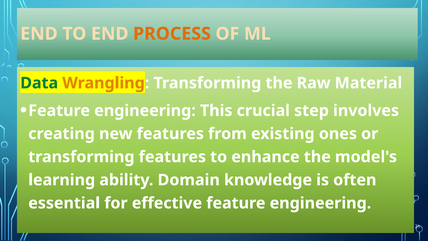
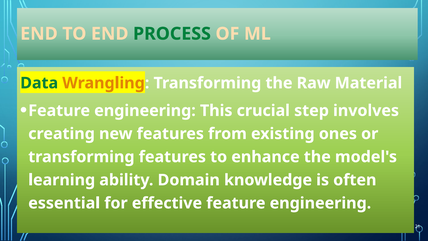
PROCESS colour: orange -> green
